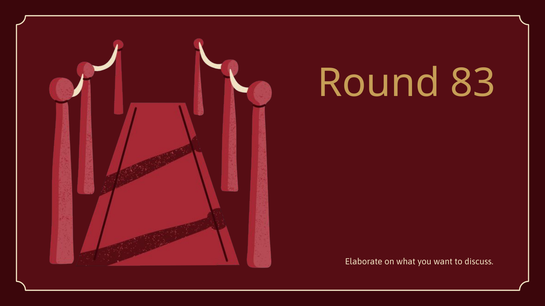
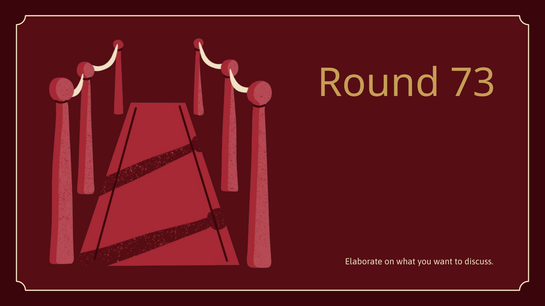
83: 83 -> 73
